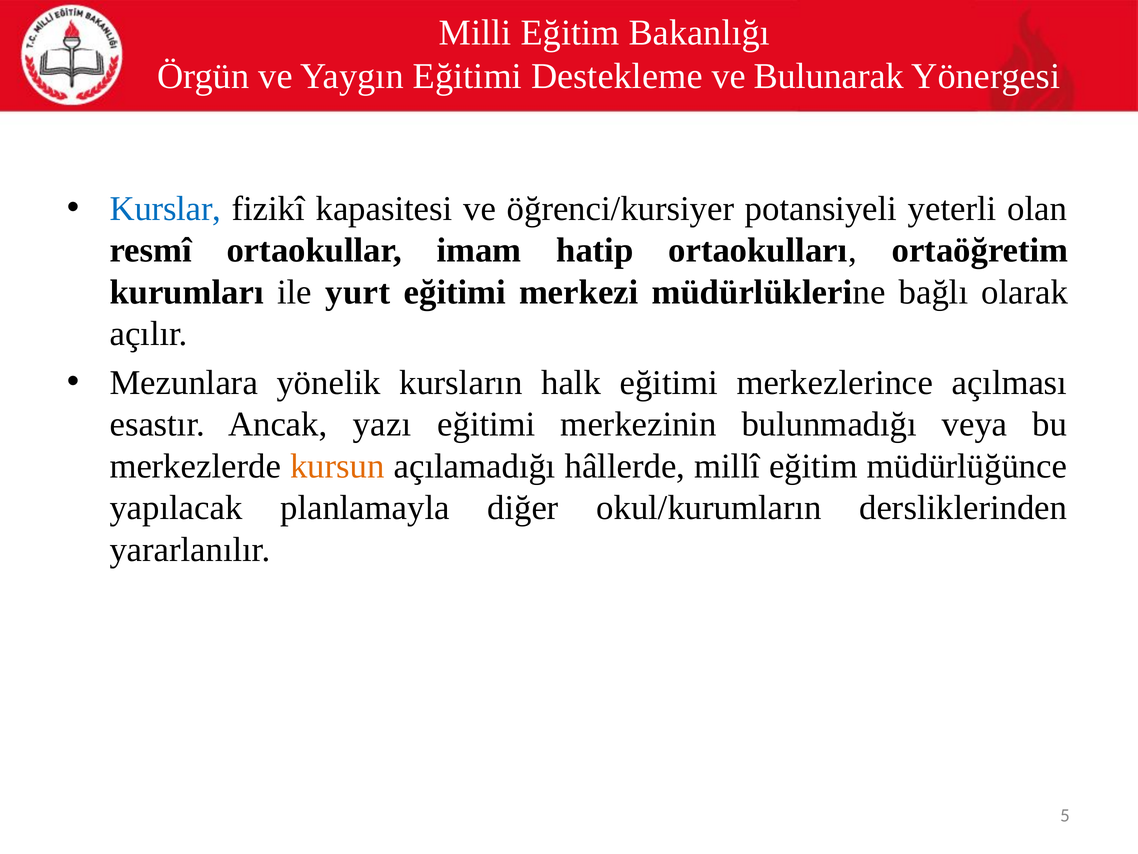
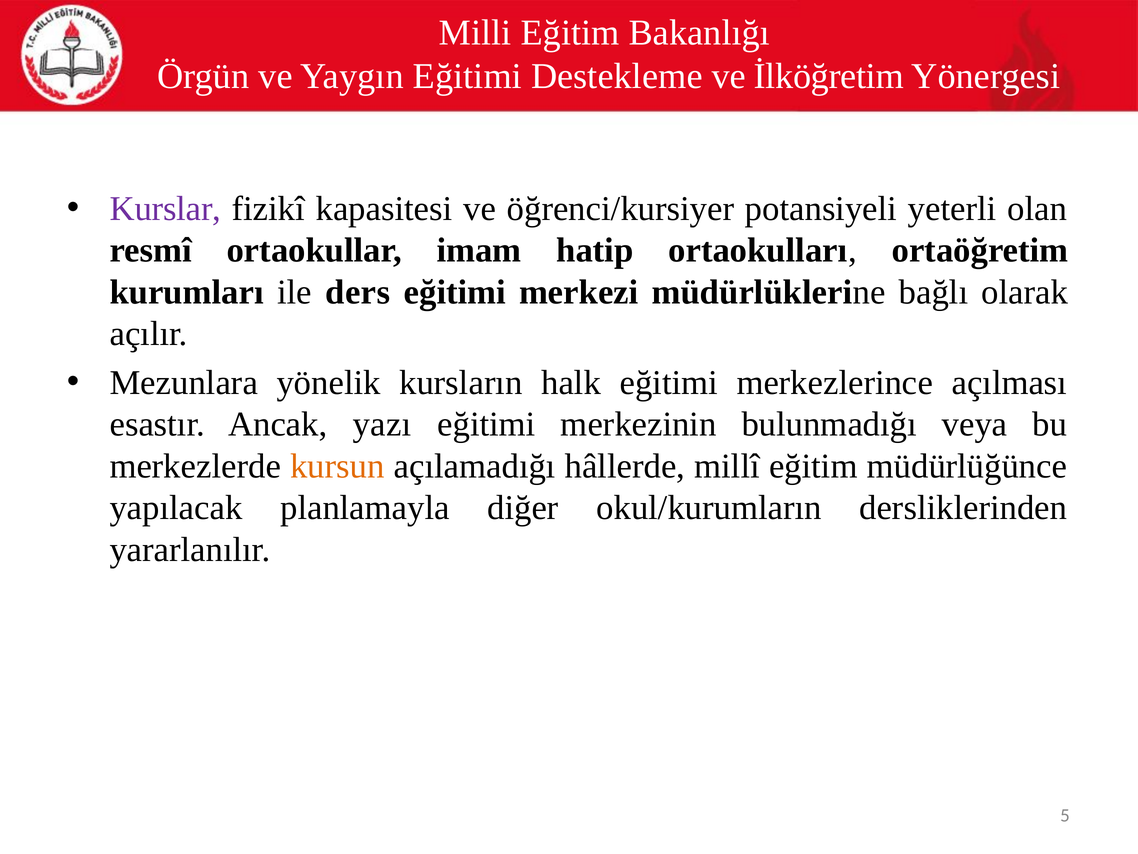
Bulunarak: Bulunarak -> İlköğretim
Kurslar colour: blue -> purple
yurt: yurt -> ders
